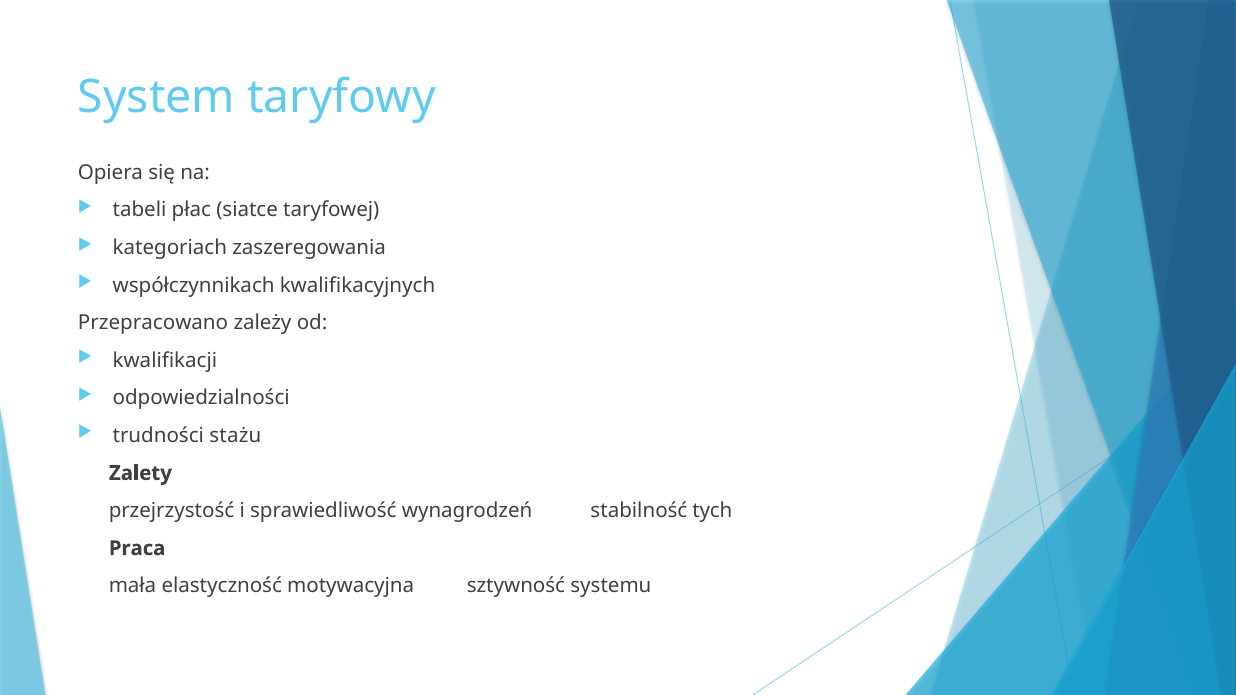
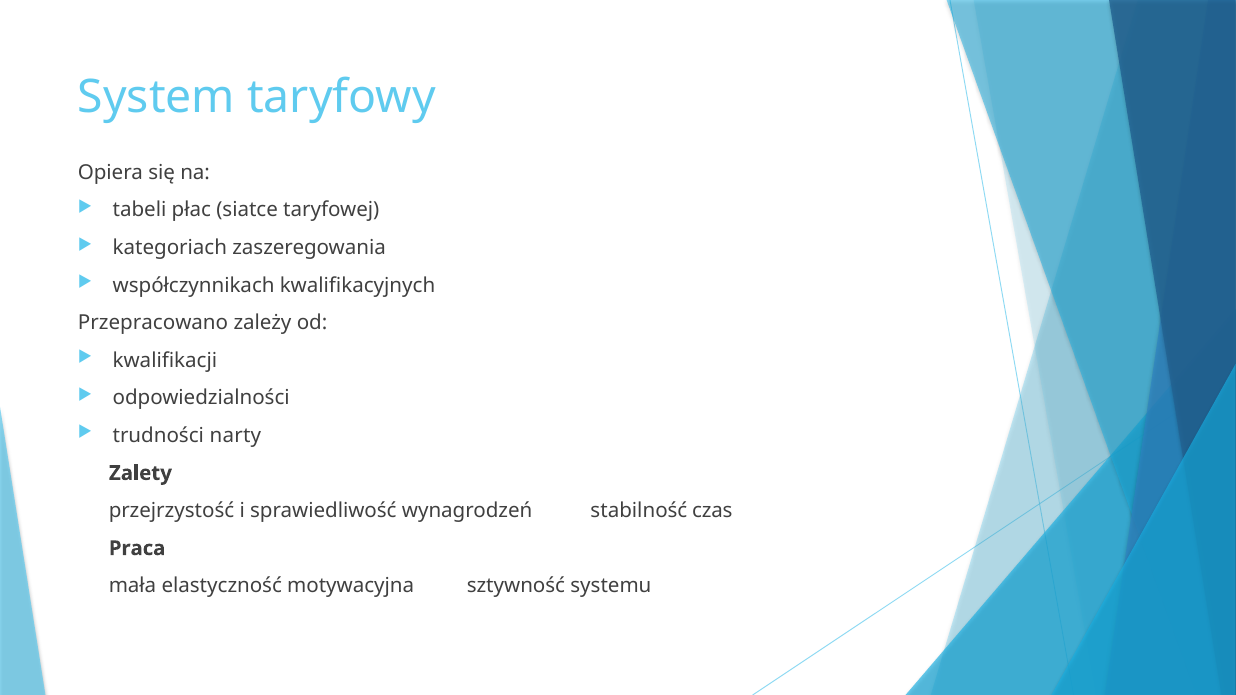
stażu: stażu -> narty
tych: tych -> czas
